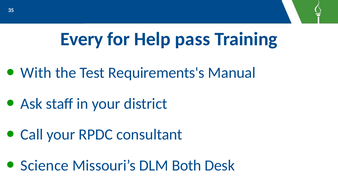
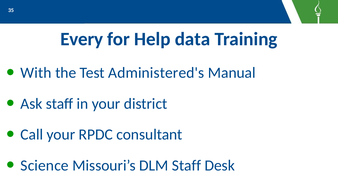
pass: pass -> data
Requirements's: Requirements's -> Administered's
DLM Both: Both -> Staff
